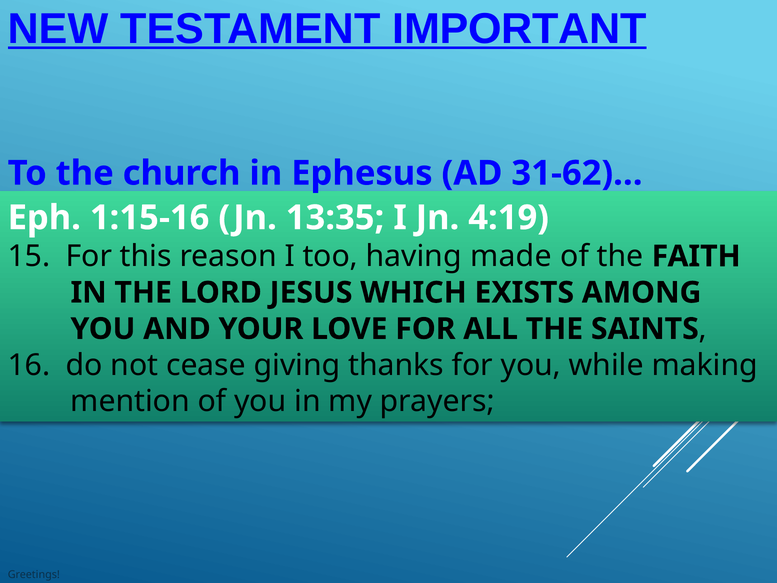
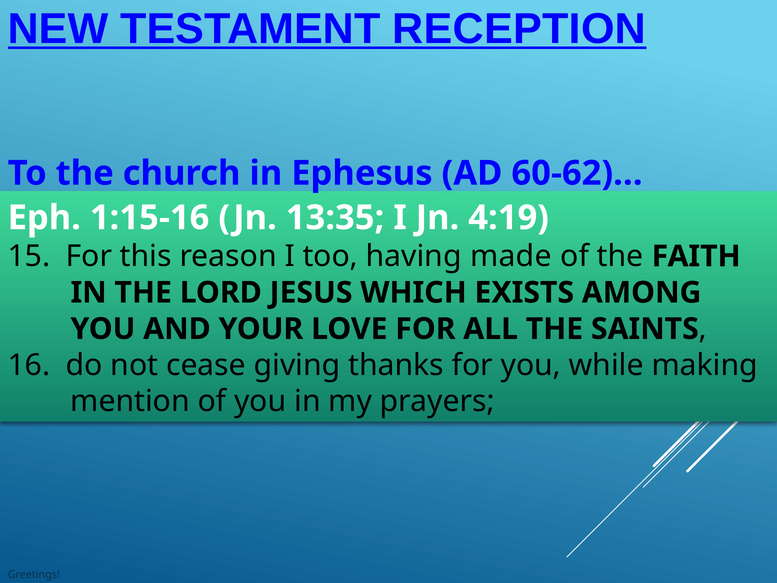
IMPORTANT: IMPORTANT -> RECEPTION
31-62)…: 31-62)… -> 60-62)…
